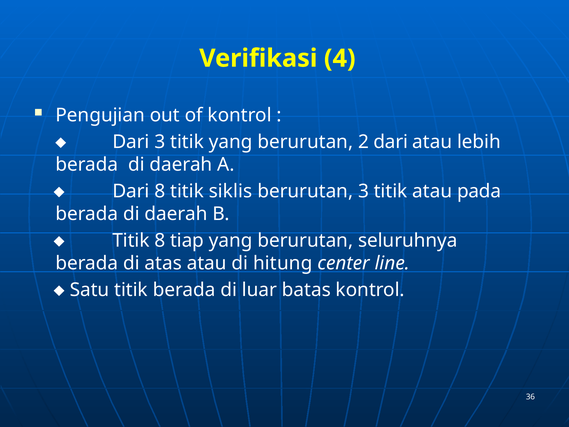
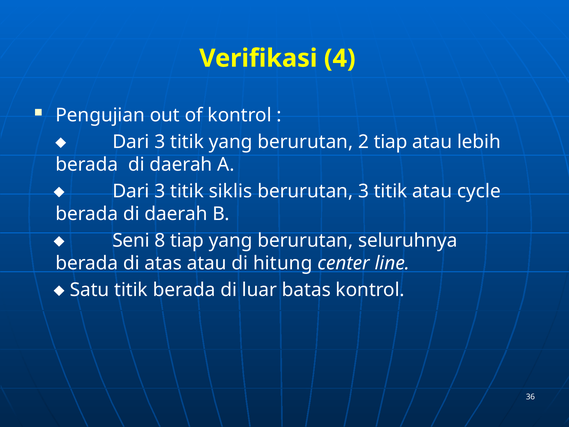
2 dari: dari -> tiap
8 at (160, 191): 8 -> 3
pada: pada -> cycle
Titik at (131, 240): Titik -> Seni
